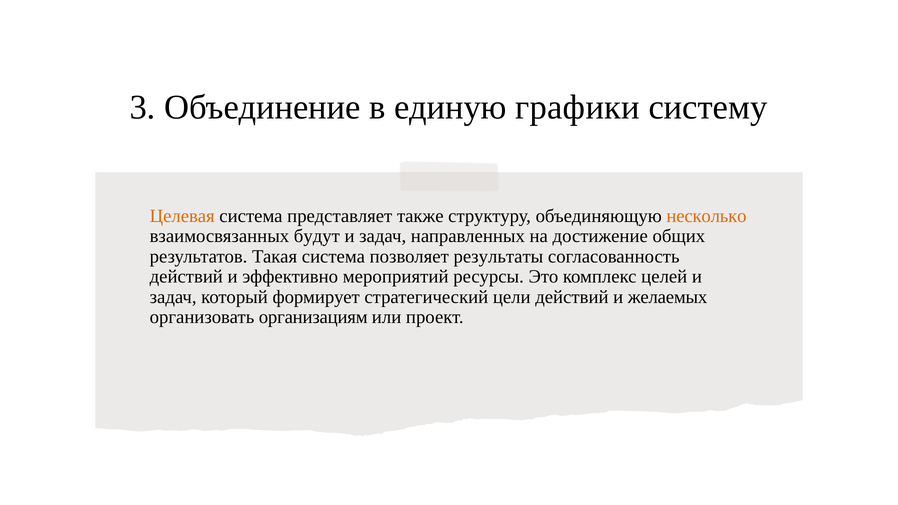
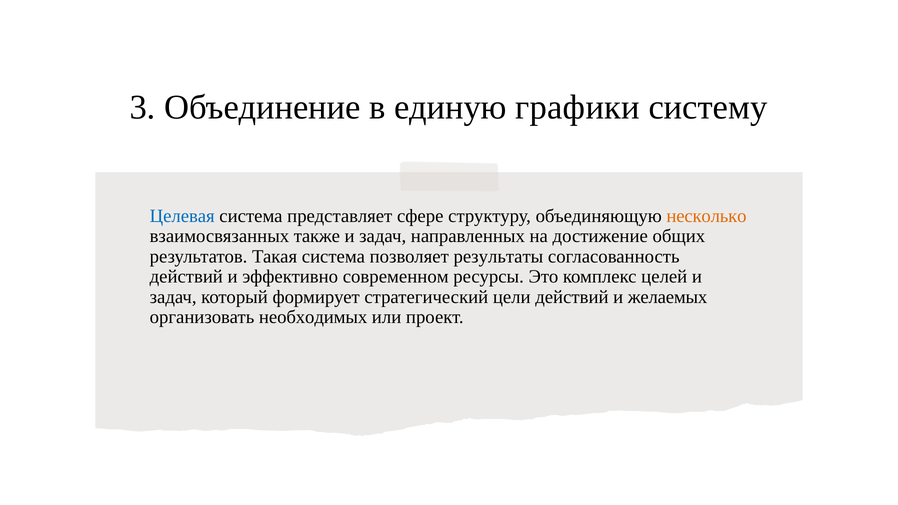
Целевая colour: orange -> blue
также: также -> сфере
будут: будут -> также
мероприятий: мероприятий -> современном
организациям: организациям -> необходимых
